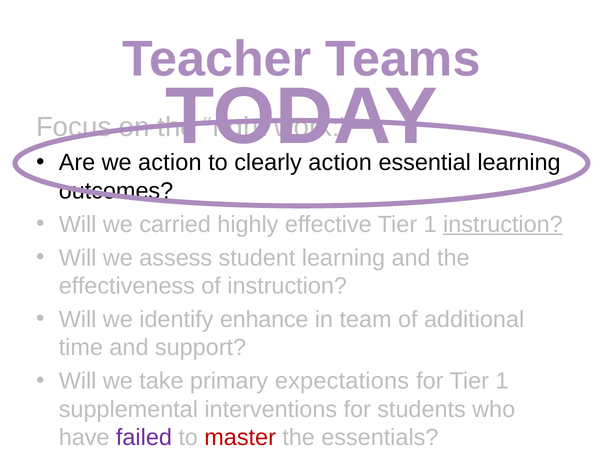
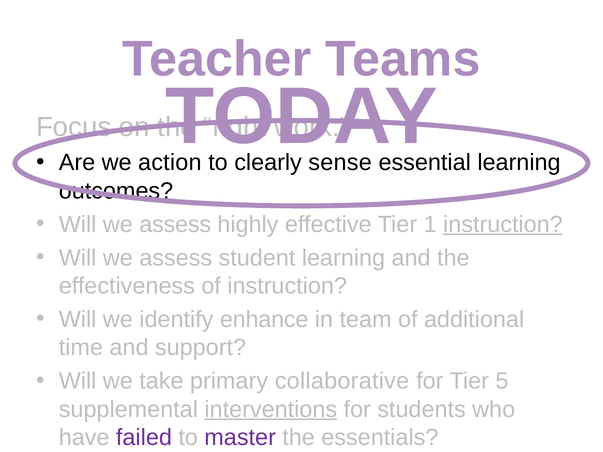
clearly action: action -> sense
carried at (175, 224): carried -> assess
expectations: expectations -> collaborative
for Tier 1: 1 -> 5
interventions underline: none -> present
master colour: red -> purple
